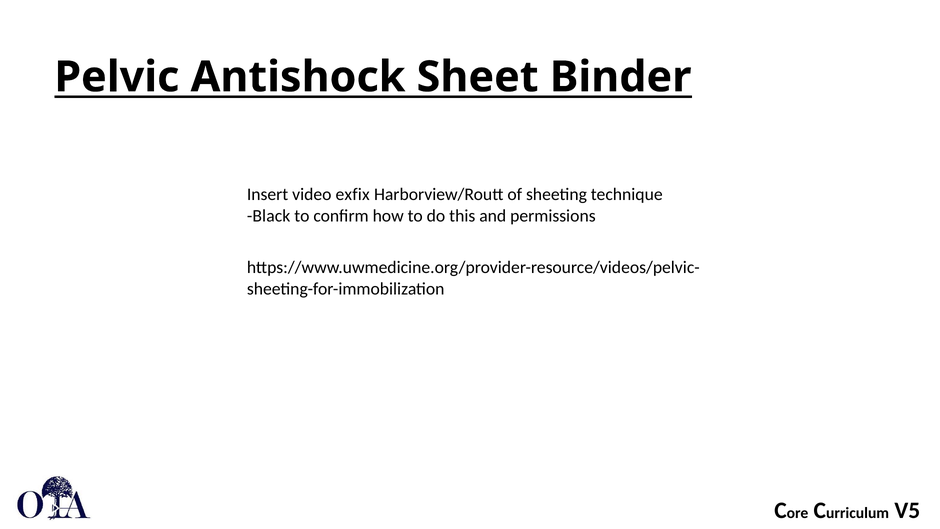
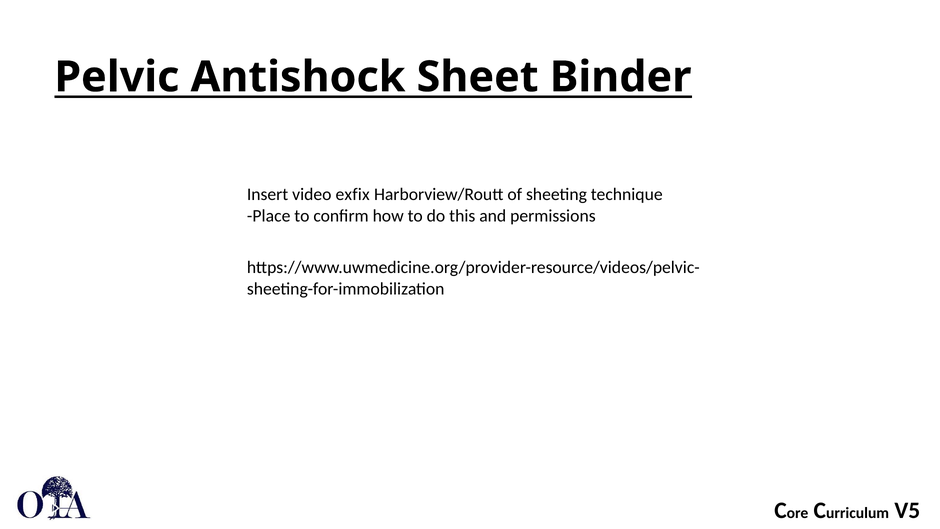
Black: Black -> Place
